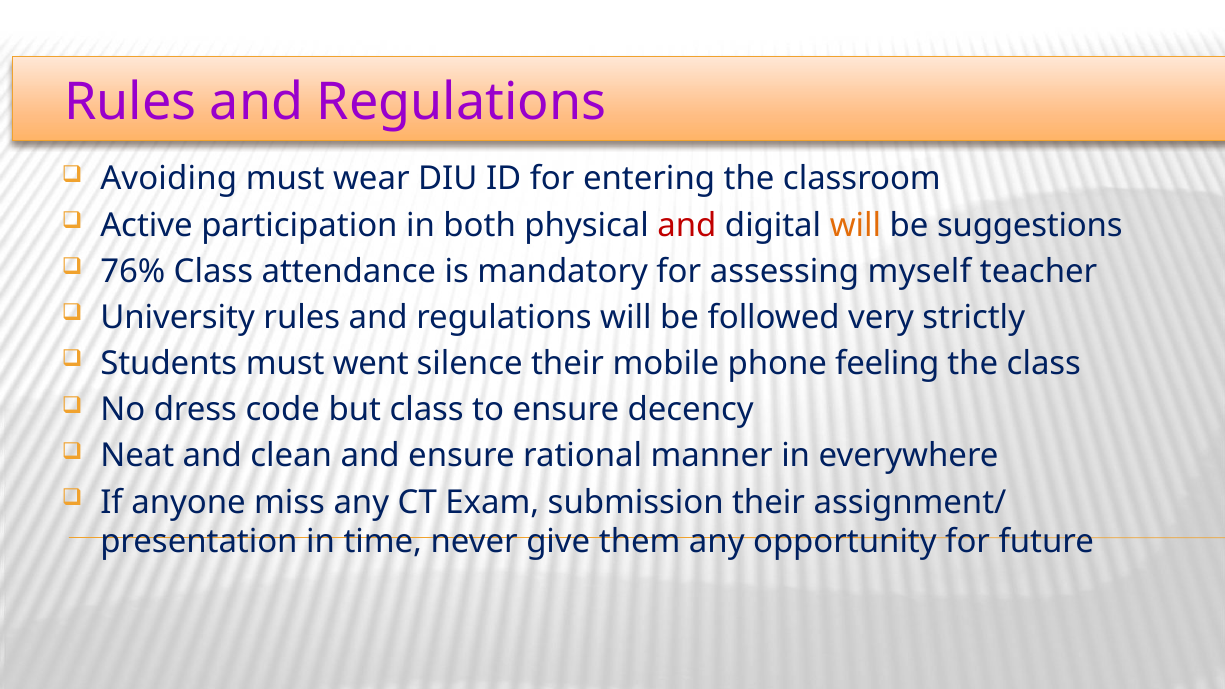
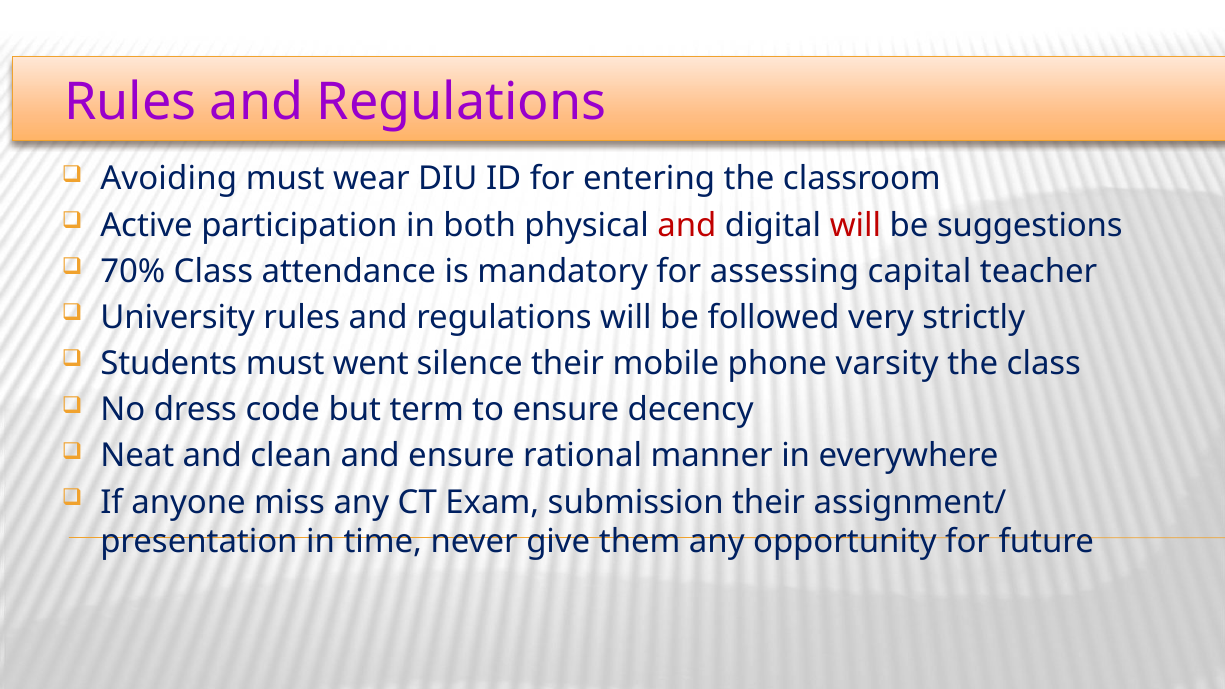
will at (856, 225) colour: orange -> red
76%: 76% -> 70%
myself: myself -> capital
feeling: feeling -> varsity
but class: class -> term
